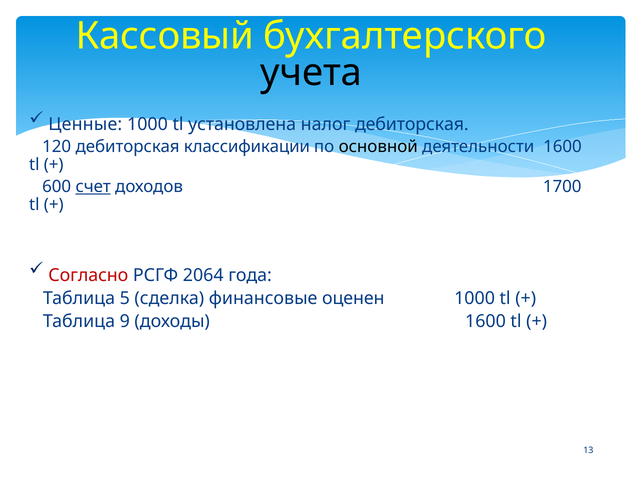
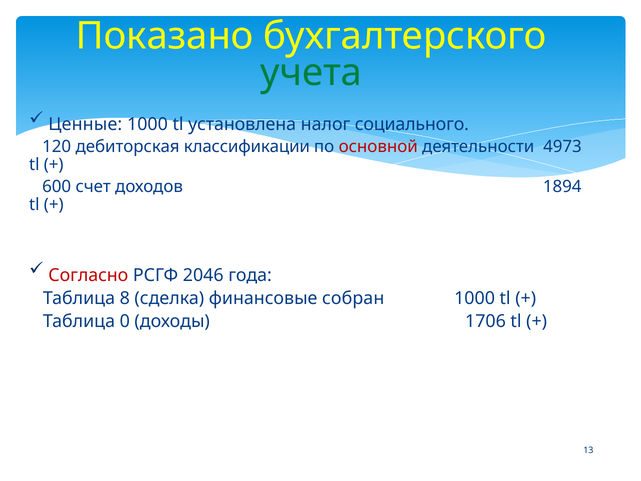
Кассовый: Кассовый -> Показано
учета colour: black -> green
налог дебиторская: дебиторская -> социального
основной colour: black -> red
деятельности 1600: 1600 -> 4973
счет underline: present -> none
1700: 1700 -> 1894
2064: 2064 -> 2046
5: 5 -> 8
оценен: оценен -> собран
9: 9 -> 0
доходы 1600: 1600 -> 1706
